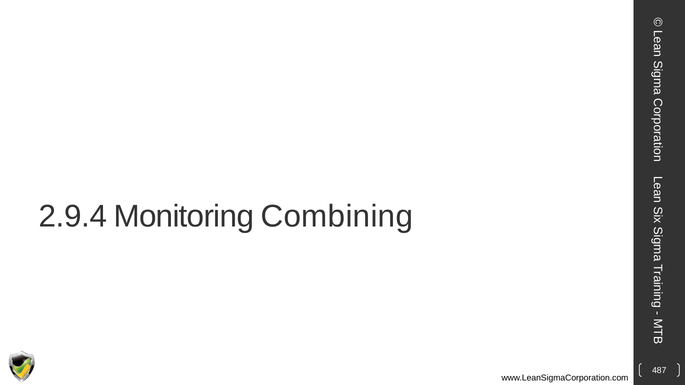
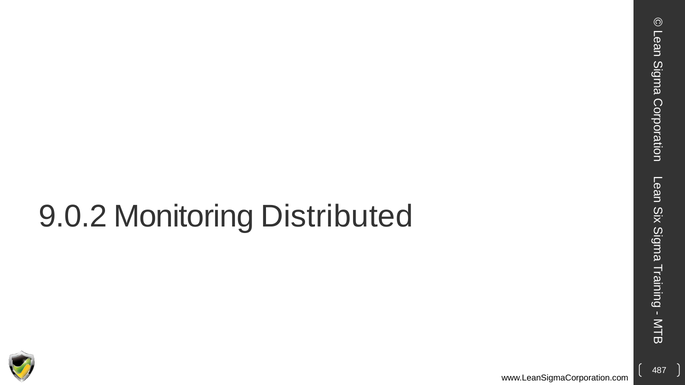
2.9.4: 2.9.4 -> 9.0.2
Combining: Combining -> Distributed
